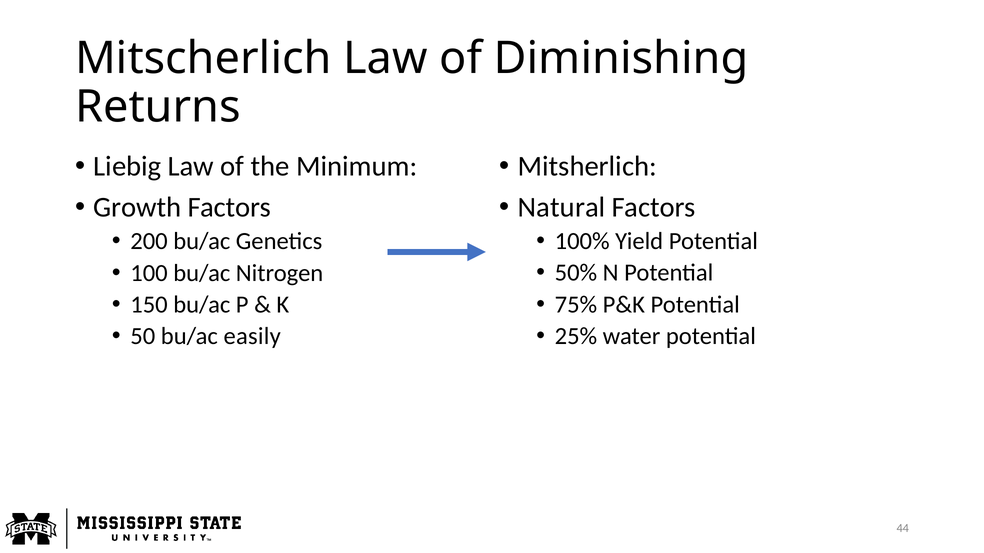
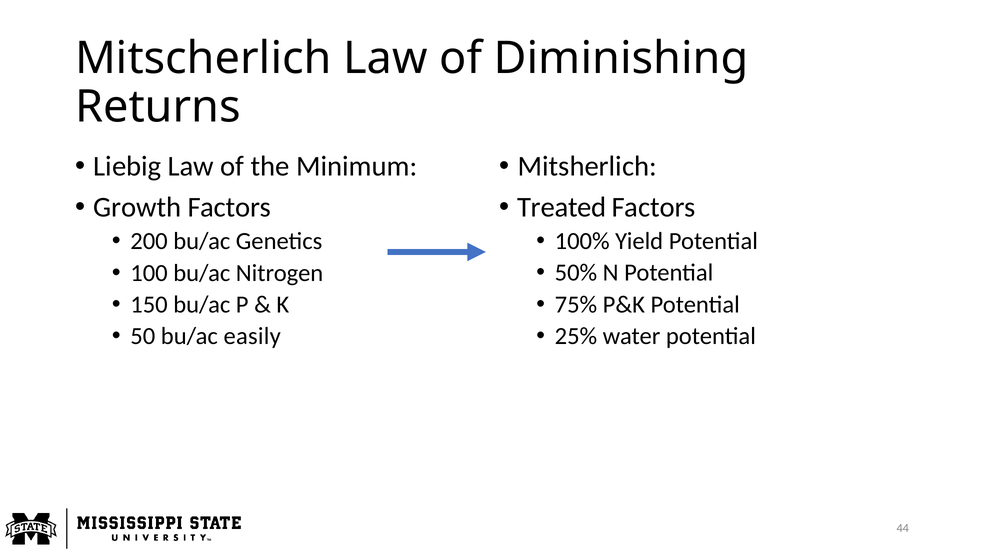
Natural: Natural -> Treated
